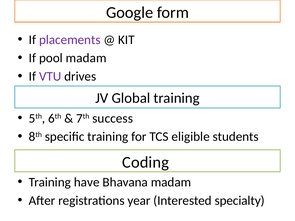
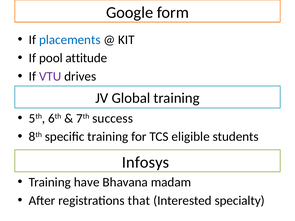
placements colour: purple -> blue
pool madam: madam -> attitude
Coding: Coding -> Infosys
year: year -> that
